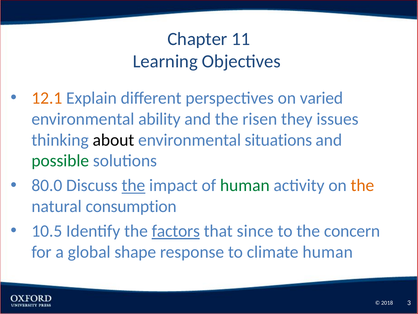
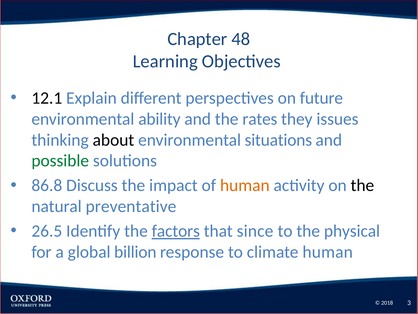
11: 11 -> 48
12.1 colour: orange -> black
varied: varied -> future
risen: risen -> rates
80.0: 80.0 -> 86.8
the at (133, 185) underline: present -> none
human at (245, 185) colour: green -> orange
the at (362, 185) colour: orange -> black
consumption: consumption -> preventative
10.5: 10.5 -> 26.5
concern: concern -> physical
shape: shape -> billion
